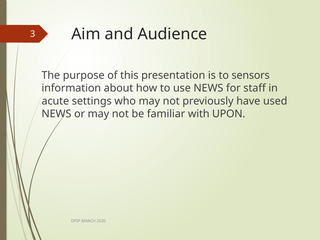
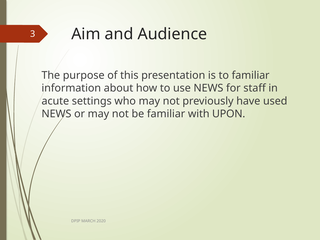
to sensors: sensors -> familiar
